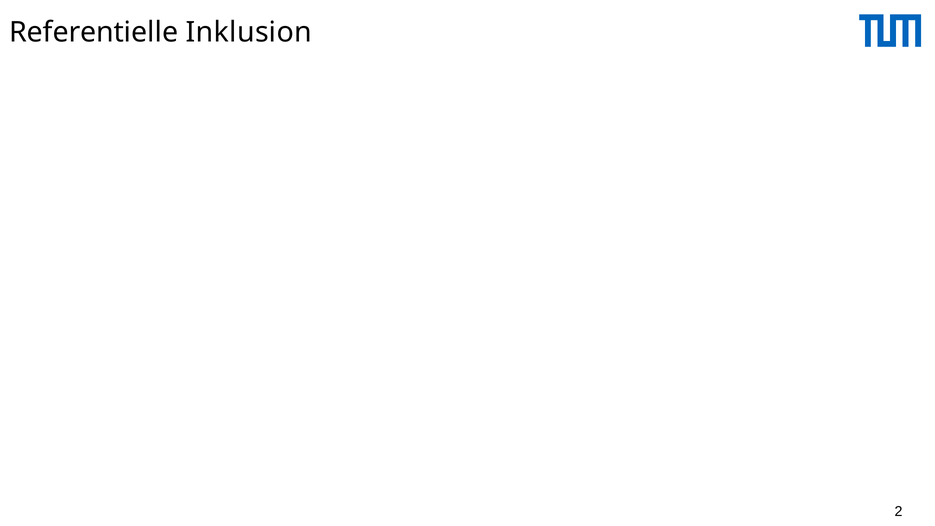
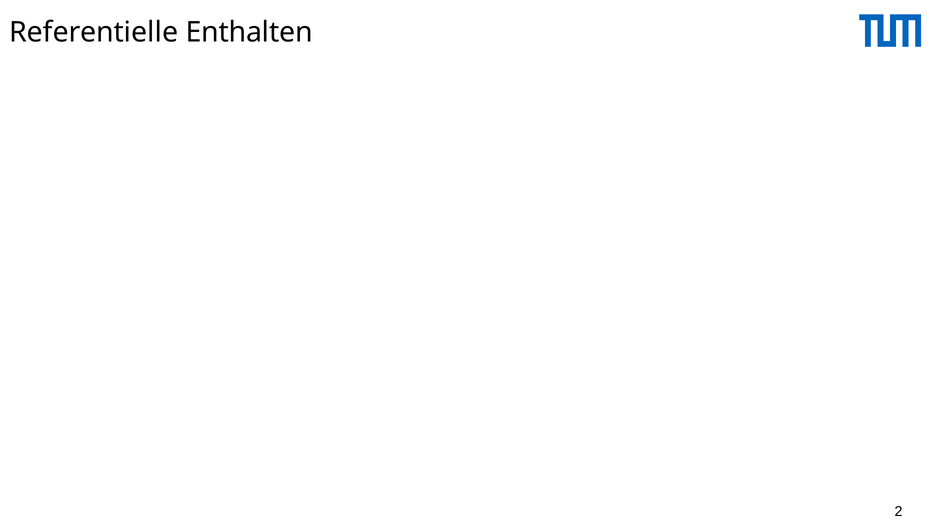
Referentielle Inklusion: Inklusion -> Enthalten
